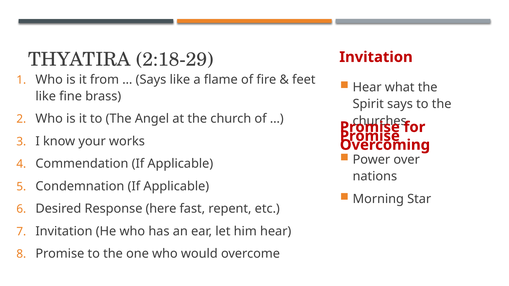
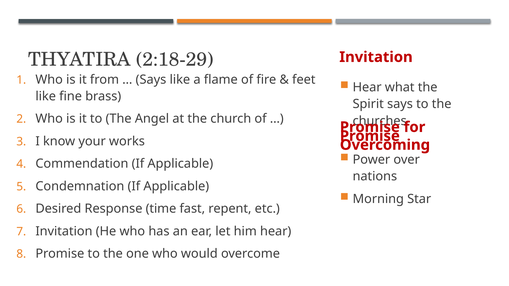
here: here -> time
